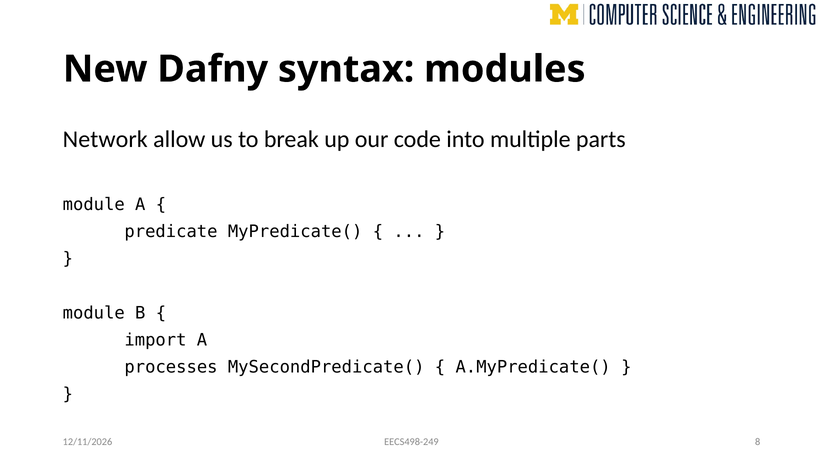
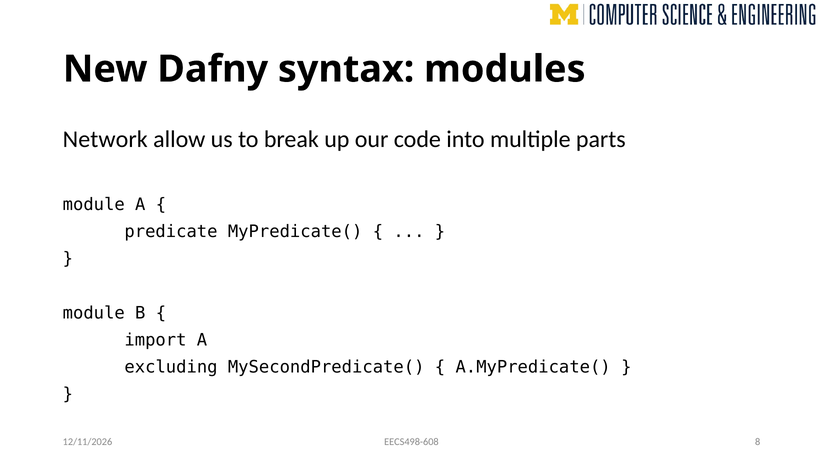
processes: processes -> excluding
EECS498-249: EECS498-249 -> EECS498-608
